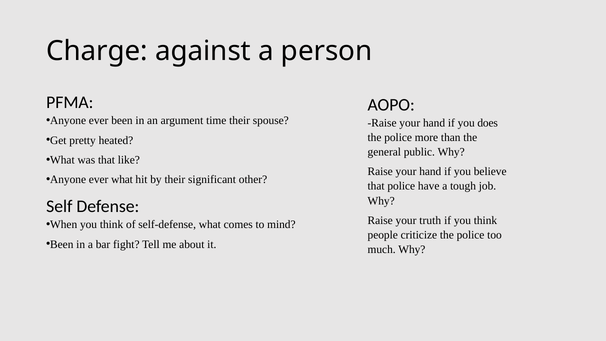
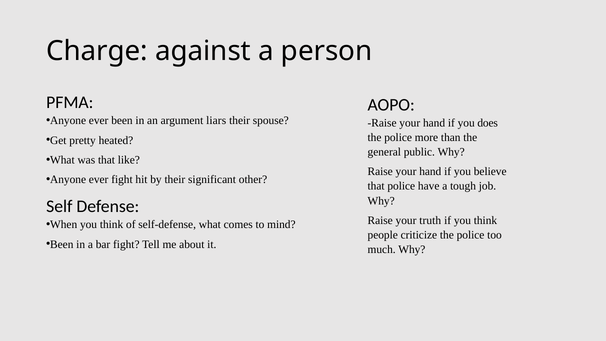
time: time -> liars
ever what: what -> fight
